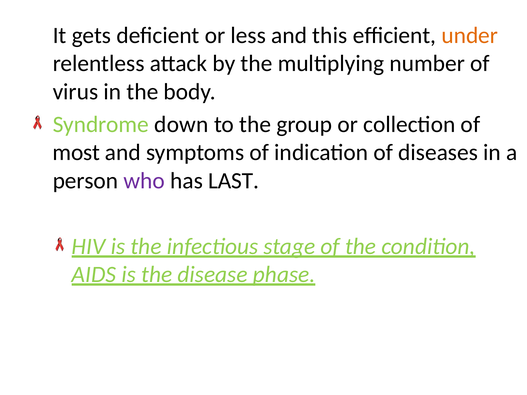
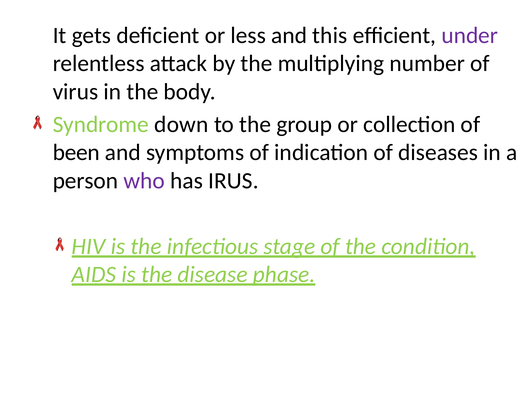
under colour: orange -> purple
most: most -> been
LAST: LAST -> IRUS
